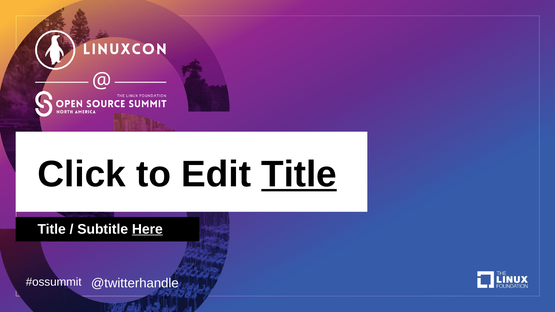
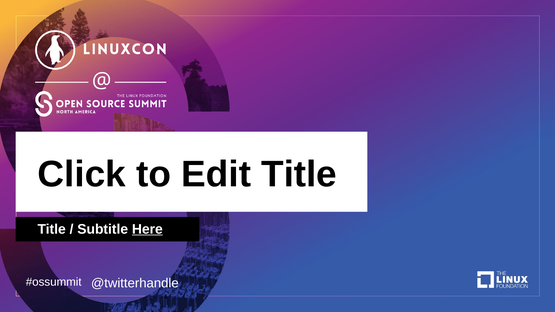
Title at (299, 174) underline: present -> none
